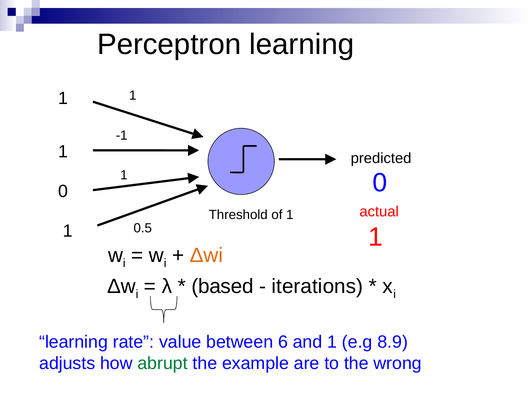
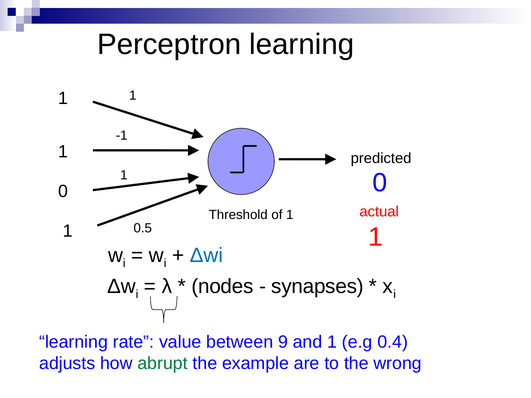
Δwi colour: orange -> blue
based: based -> nodes
iterations: iterations -> synapses
6: 6 -> 9
8.9: 8.9 -> 0.4
